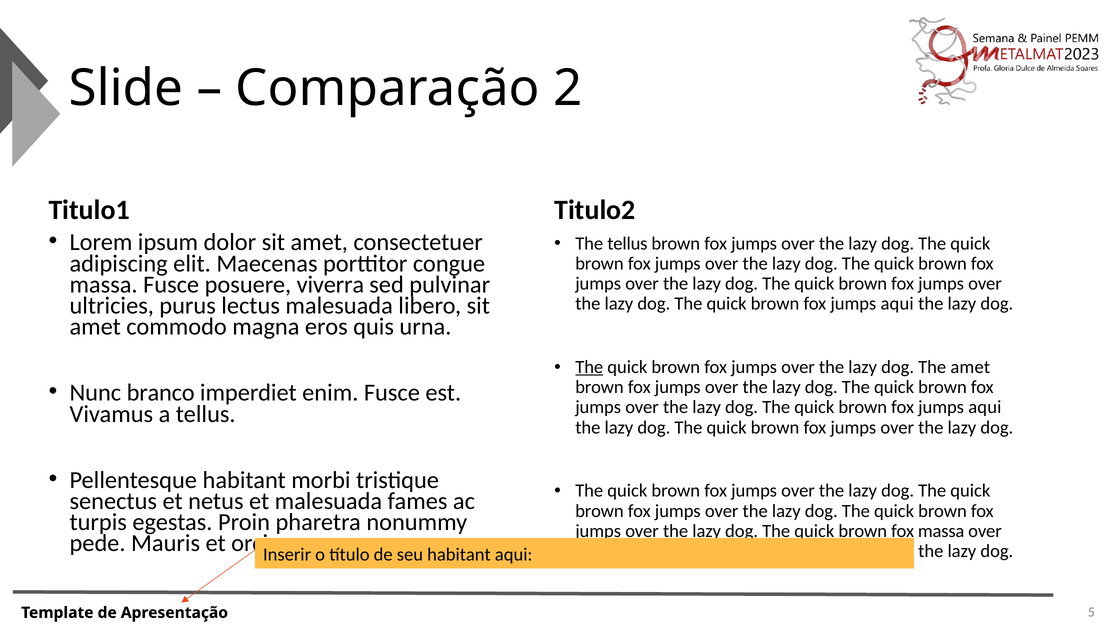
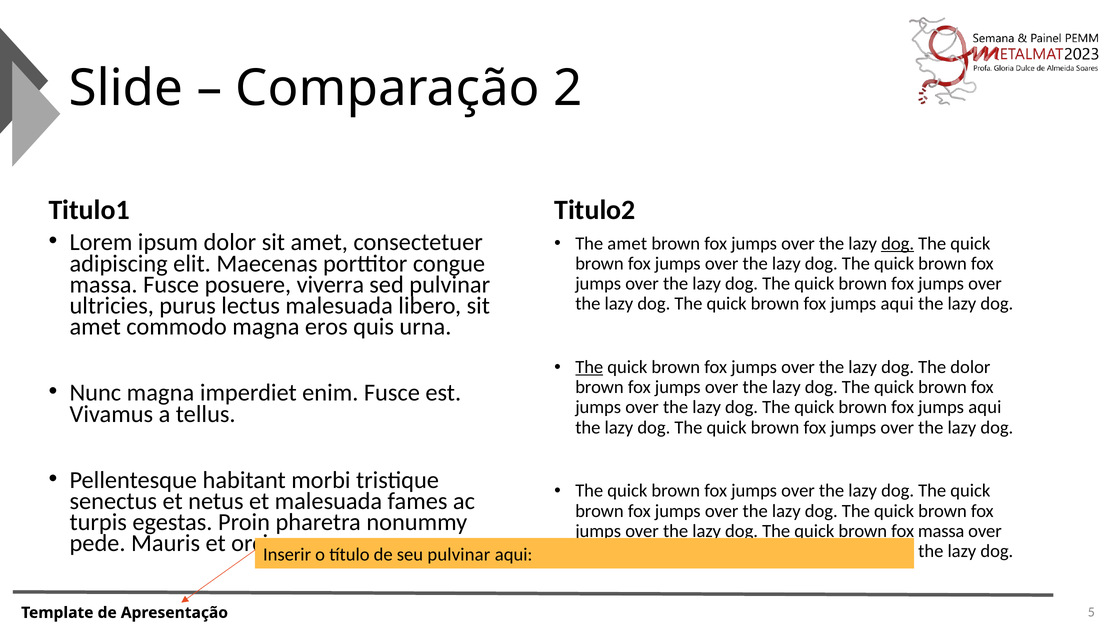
The tellus: tellus -> amet
dog at (898, 243) underline: none -> present
The amet: amet -> dolor
Nunc branco: branco -> magna
seu habitant: habitant -> pulvinar
